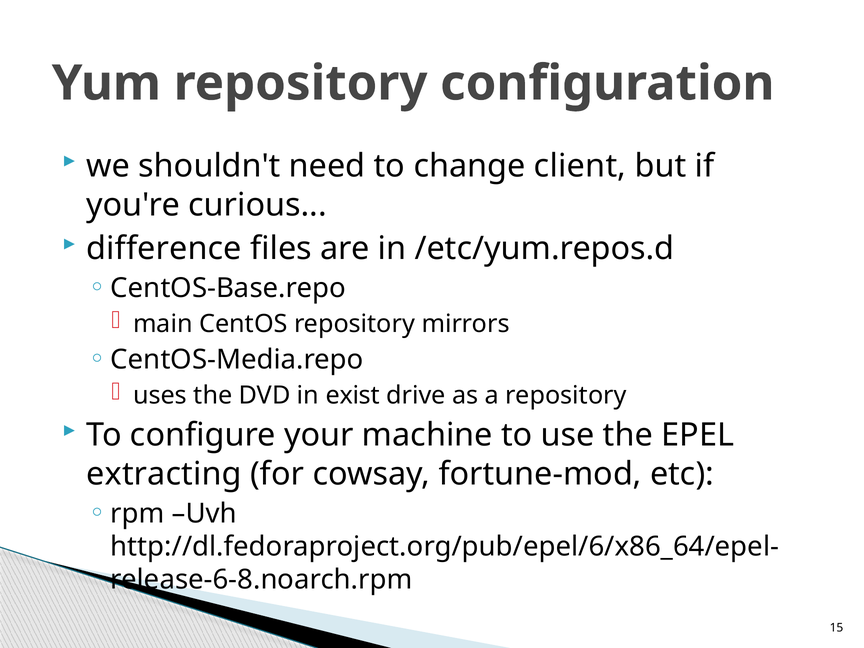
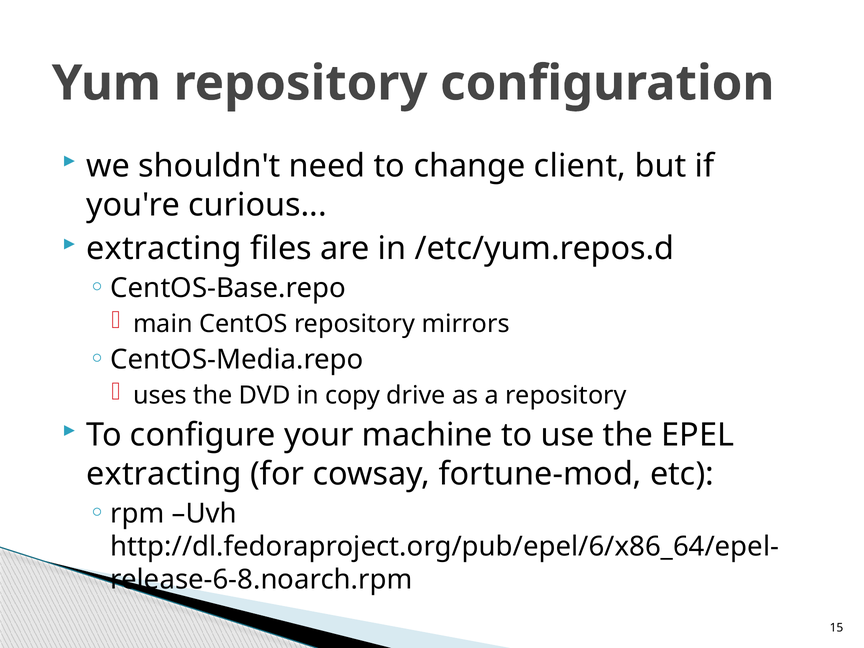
difference at (164, 249): difference -> extracting
exist: exist -> copy
